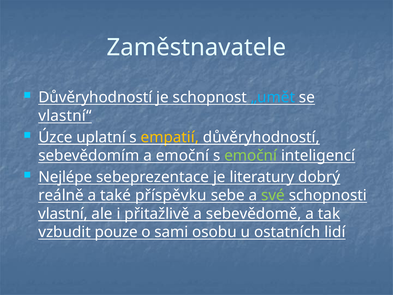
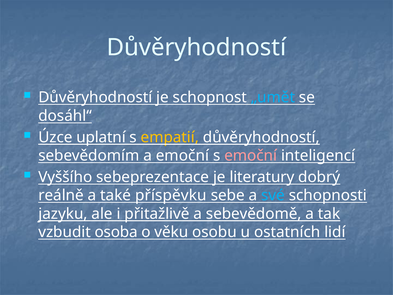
Zaměstnavatele at (196, 48): Zaměstnavatele -> Důvěryhodností
vlastní“: vlastní“ -> dosáhl“
emoční at (251, 155) colour: light green -> pink
Nejlépe: Nejlépe -> Vyššího
své colour: light green -> light blue
vlastní: vlastní -> jazyku
pouze: pouze -> osoba
sami: sami -> věku
